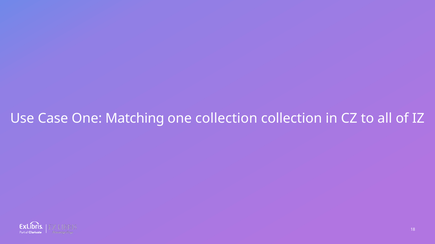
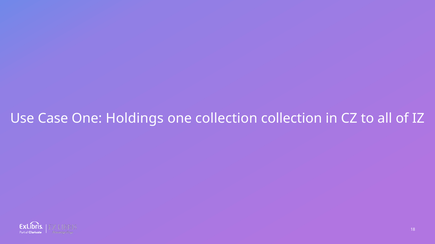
Matching: Matching -> Holdings
